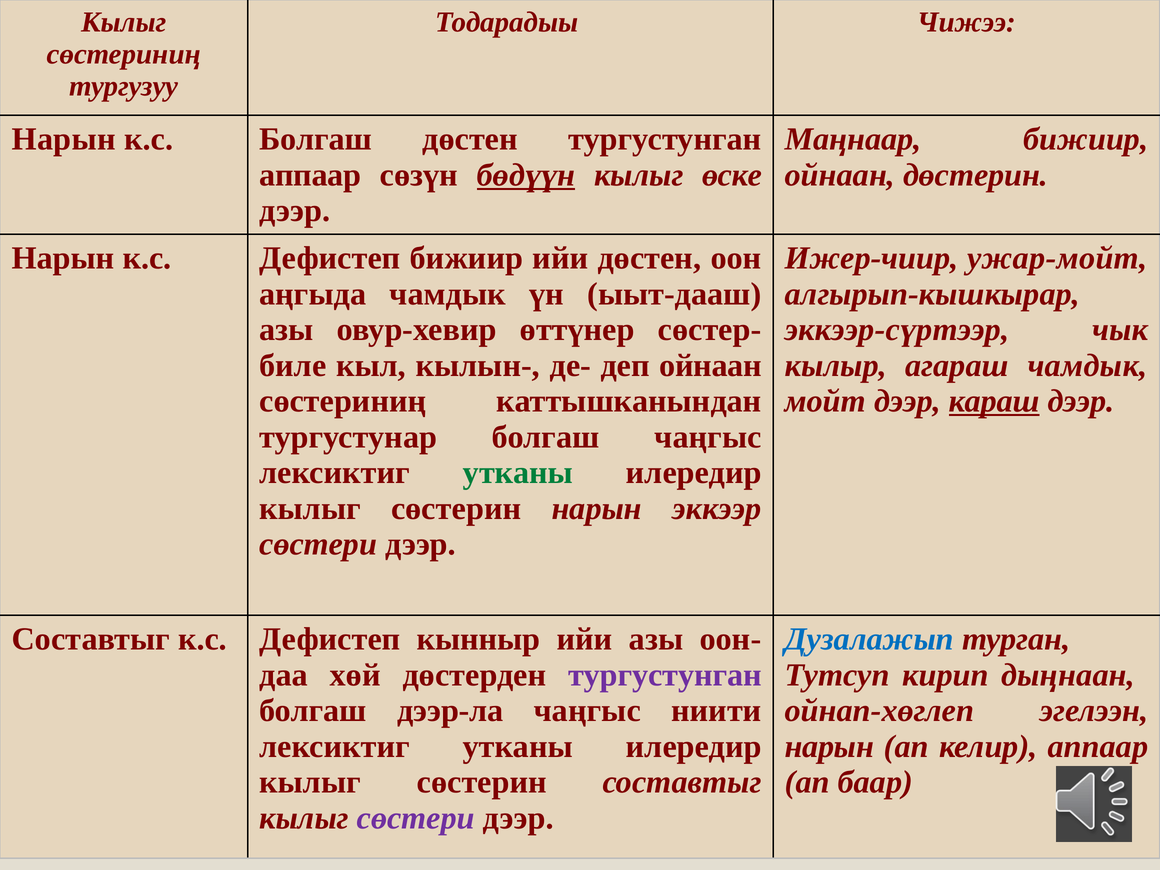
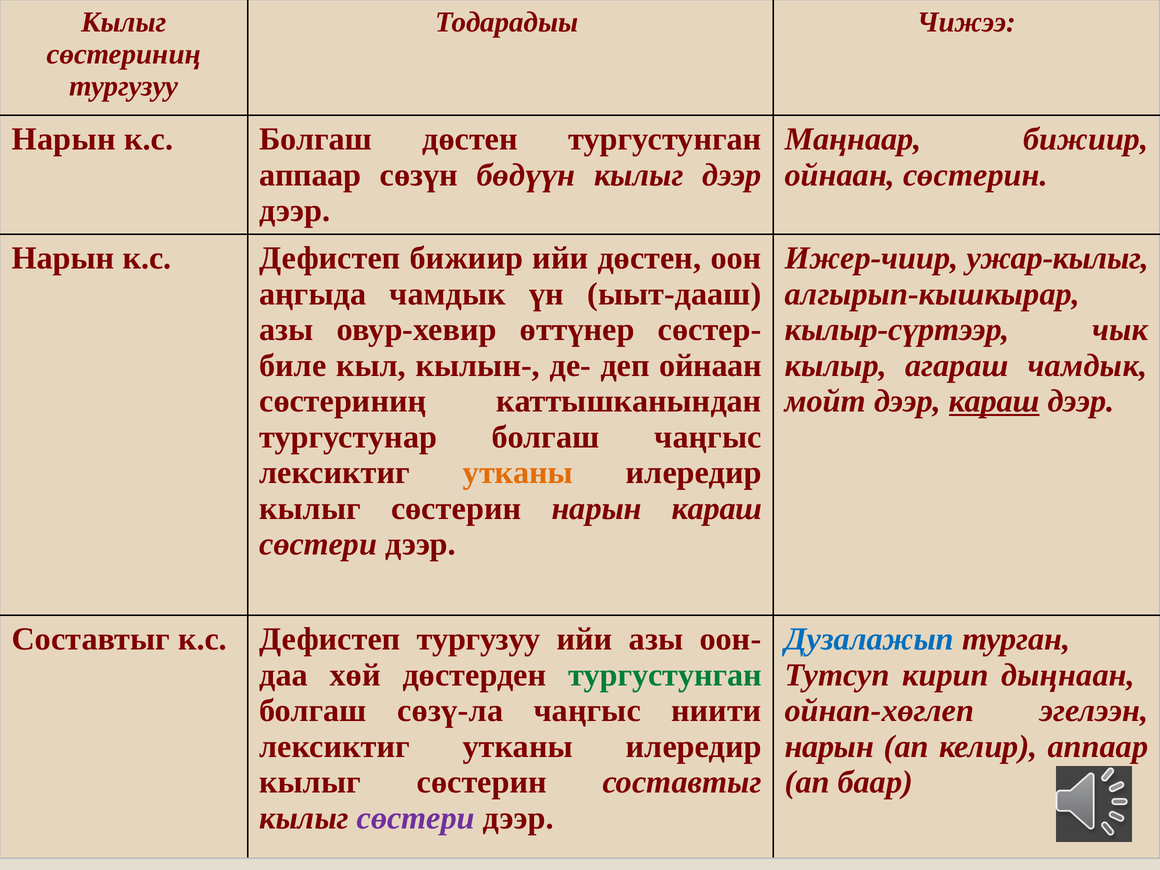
бөдүүн underline: present -> none
кылыг өске: өске -> дээр
ойнаан дөстерин: дөстерин -> сөстерин
ужар-мойт: ужар-мойт -> ужар-кылыг
эккээр-сүртээр: эккээр-сүртээр -> кылыр-сүртээр
утканы at (518, 473) colour: green -> orange
нарын эккээр: эккээр -> караш
Дефистеп кынныр: кынныр -> тургузуу
тургустунган at (665, 675) colour: purple -> green
дээр-ла: дээр-ла -> сөзү-ла
